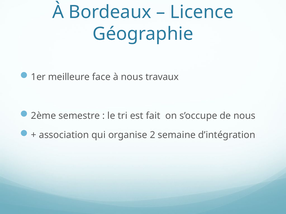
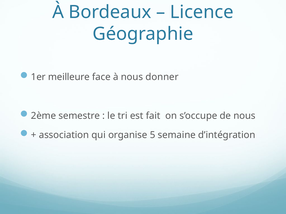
travaux: travaux -> donner
2: 2 -> 5
